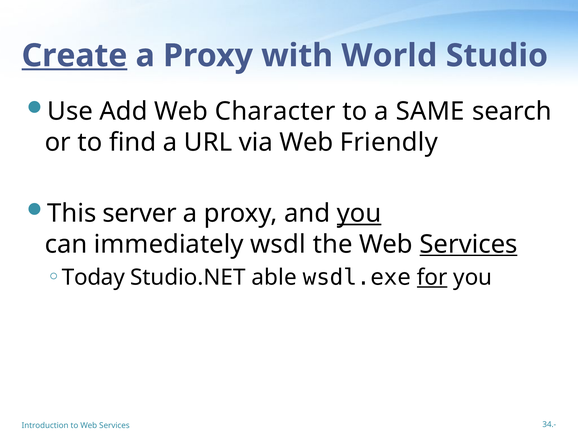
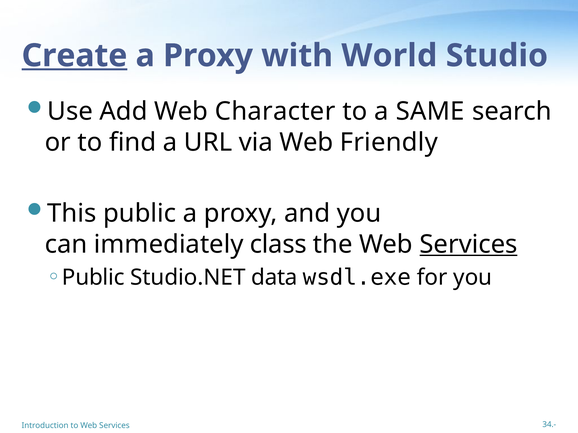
This server: server -> public
you at (359, 214) underline: present -> none
wsdl: wsdl -> class
Today at (93, 278): Today -> Public
able: able -> data
for underline: present -> none
